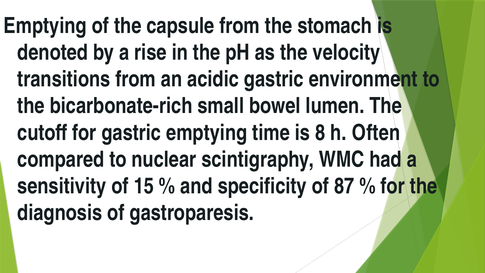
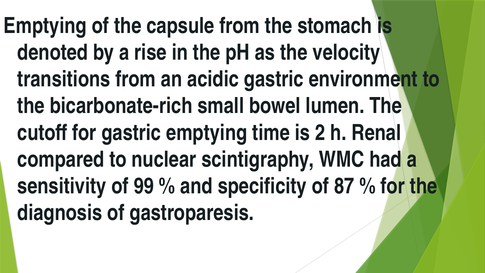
8: 8 -> 2
Often: Often -> Renal
15: 15 -> 99
